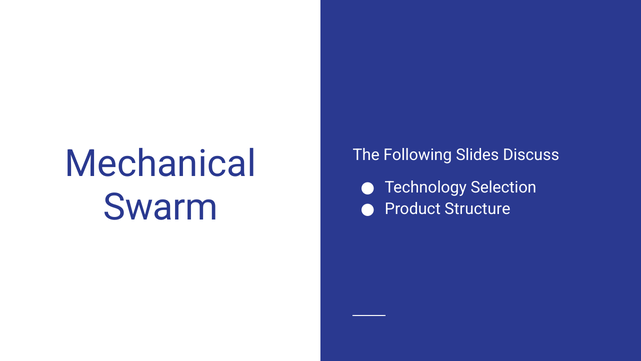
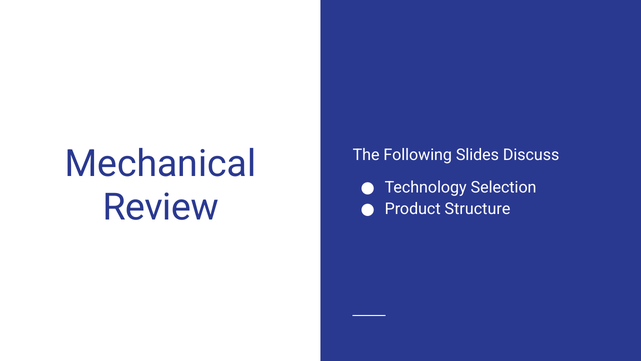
Swarm: Swarm -> Review
